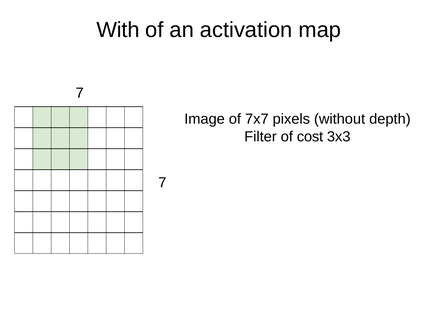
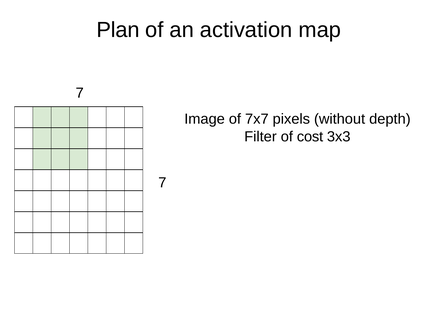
With: With -> Plan
